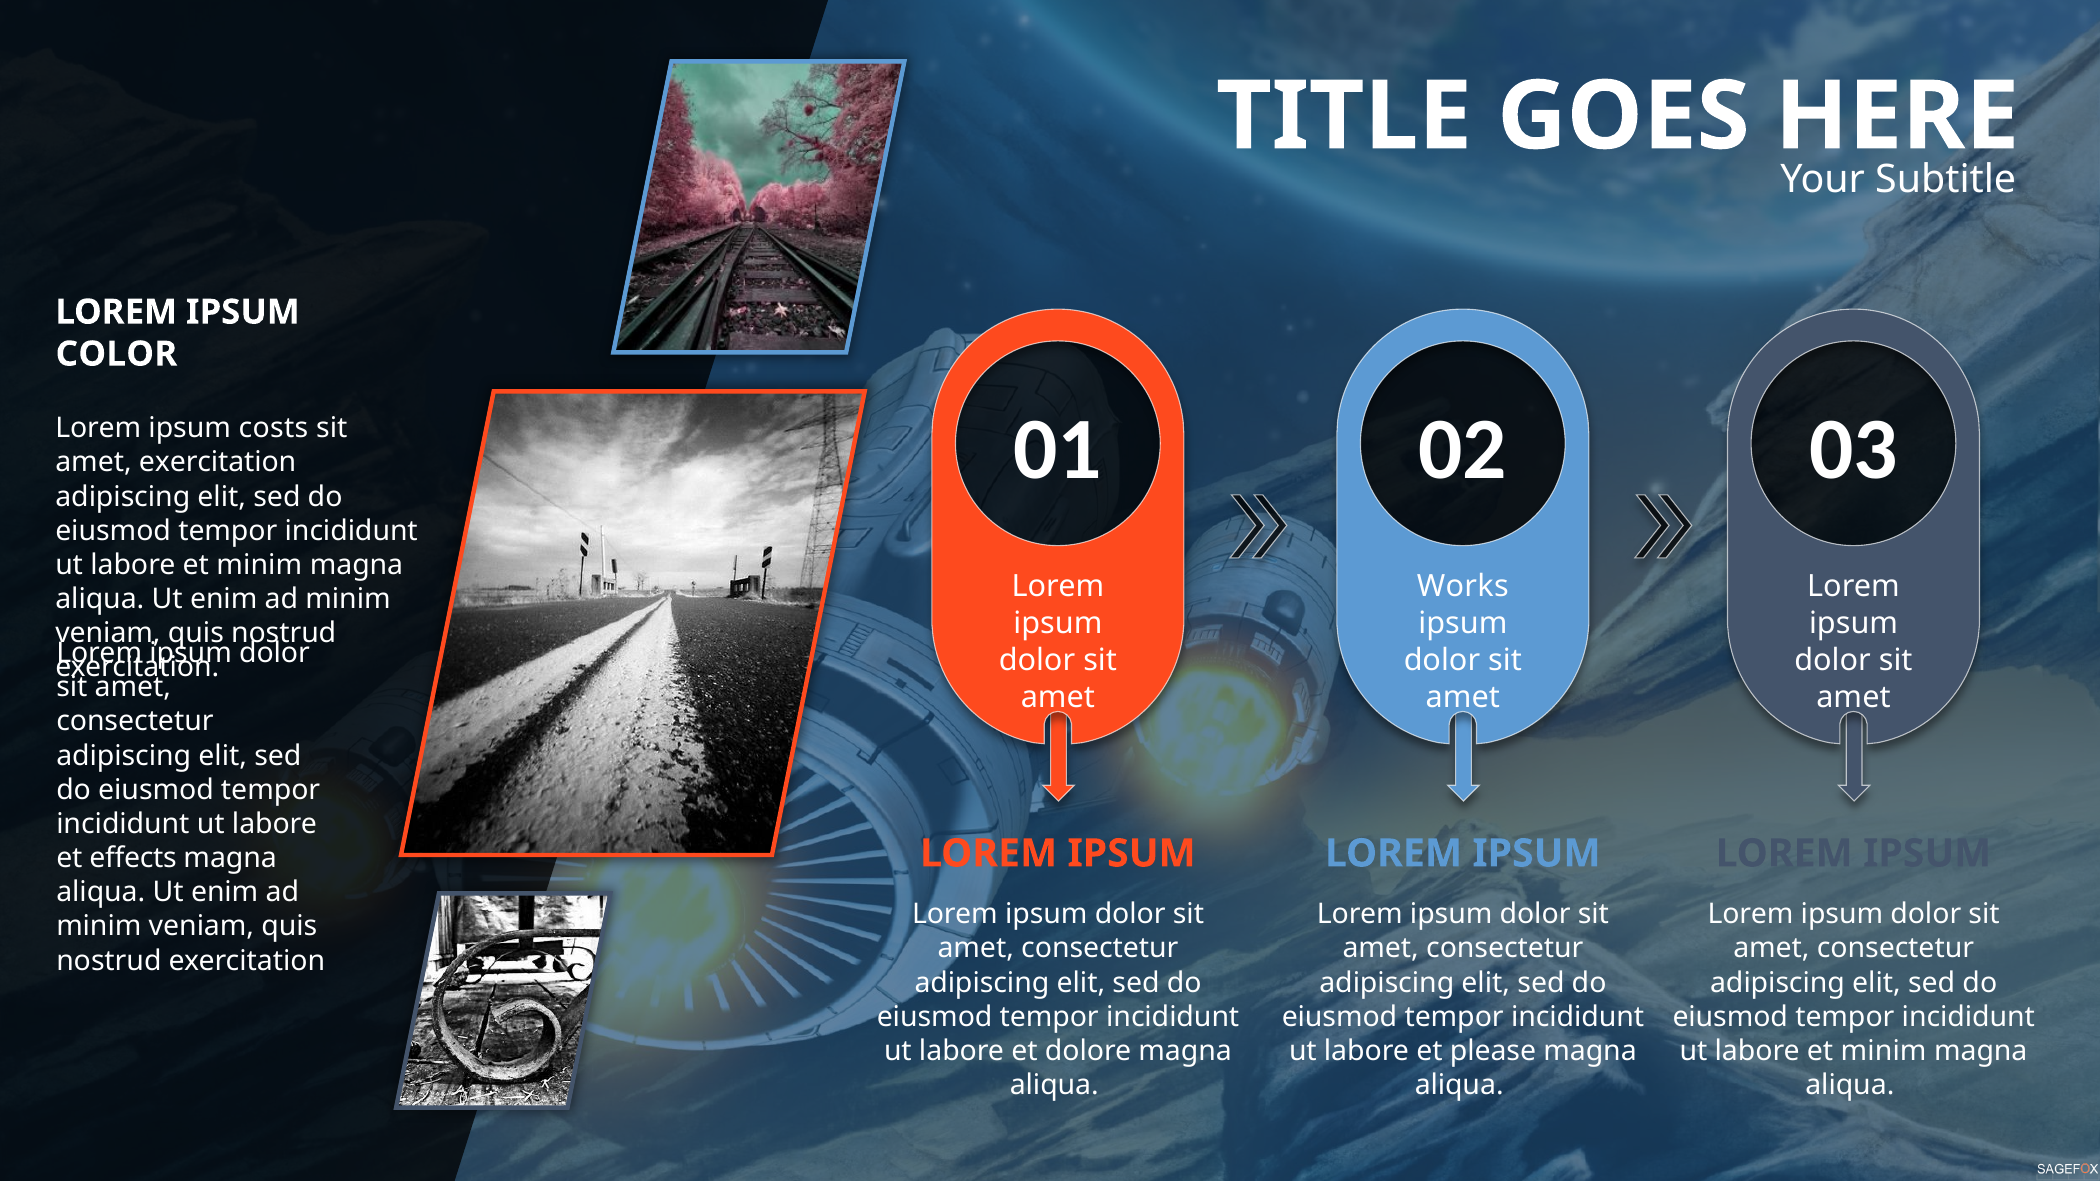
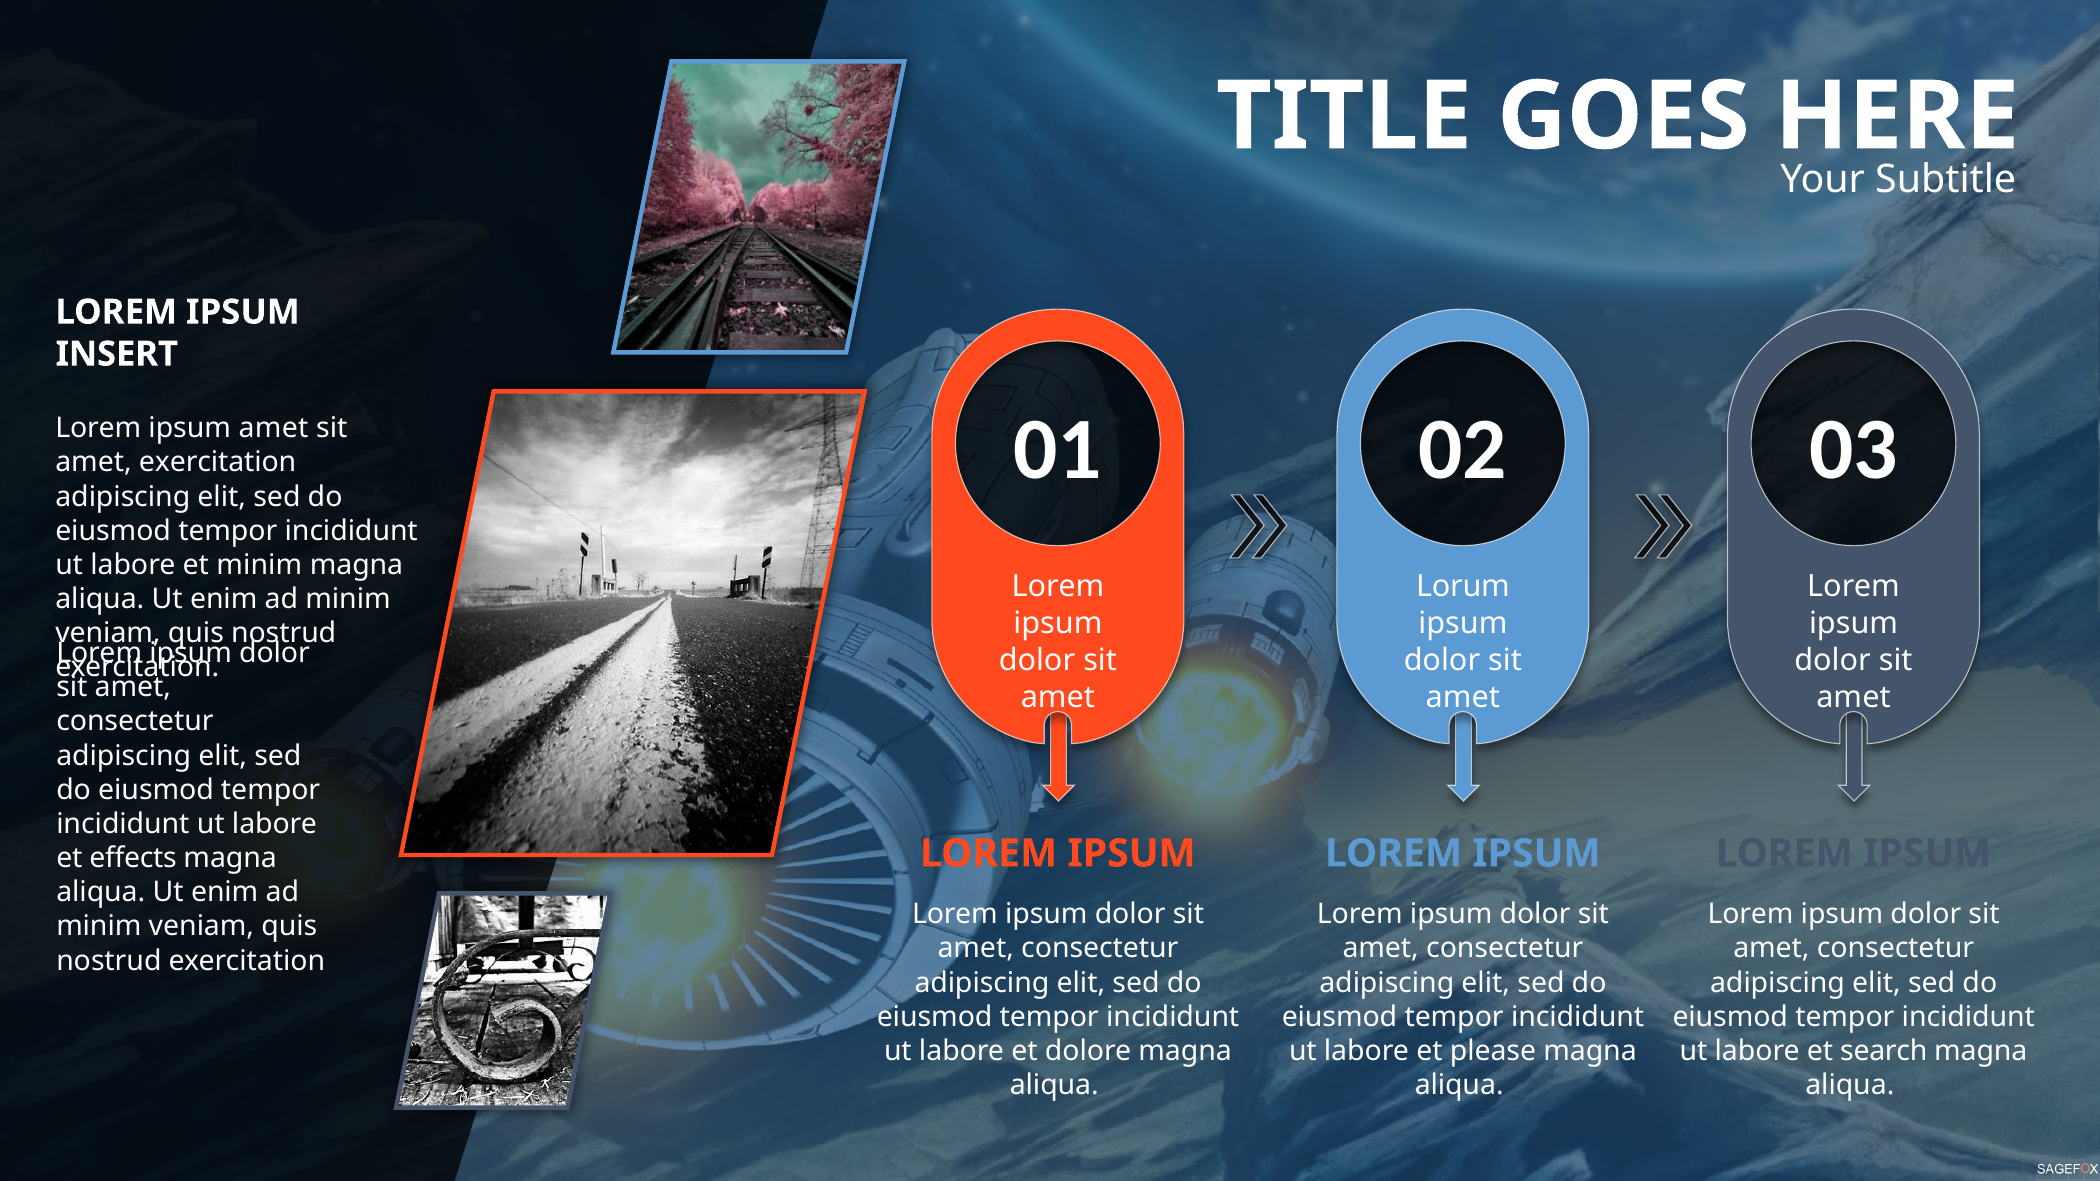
COLOR: COLOR -> INSERT
ipsum costs: costs -> amet
Works: Works -> Lorum
minim at (1884, 1051): minim -> search
